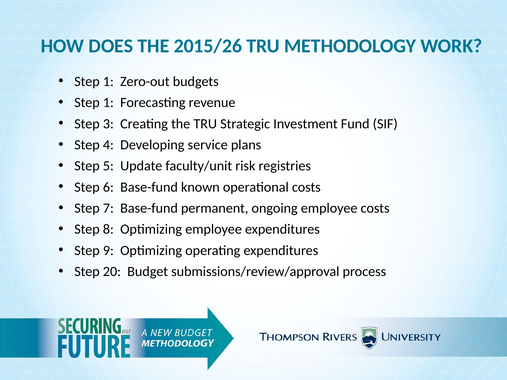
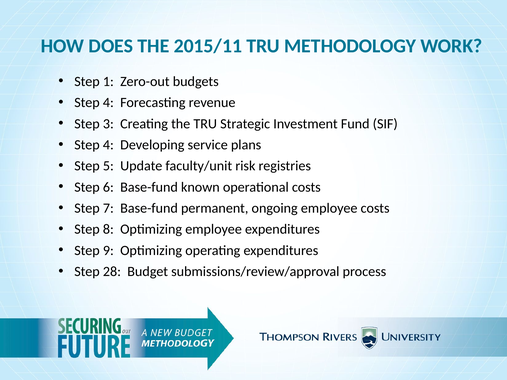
2015/26: 2015/26 -> 2015/11
1 at (108, 103): 1 -> 4
20: 20 -> 28
